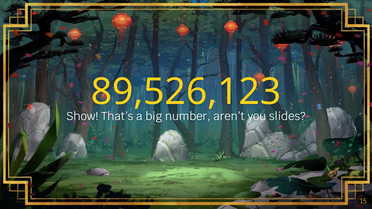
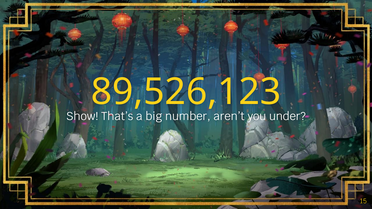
slides: slides -> under
